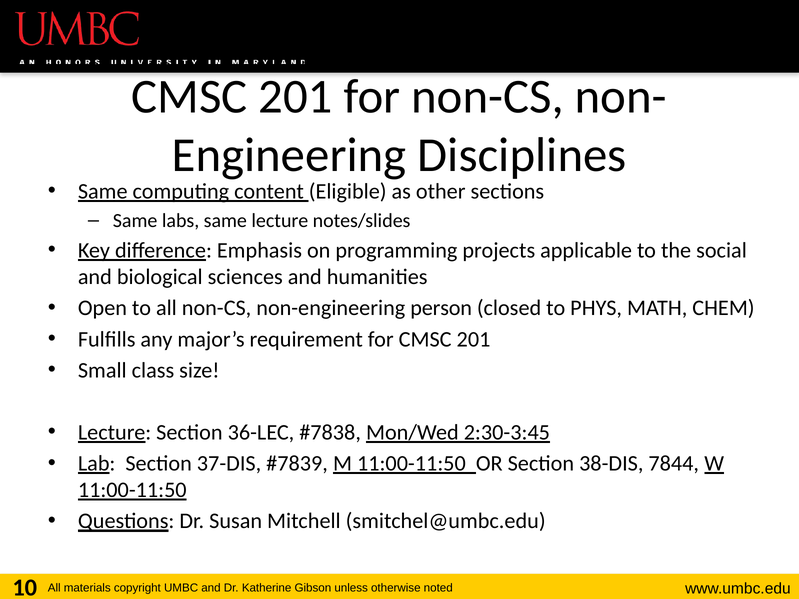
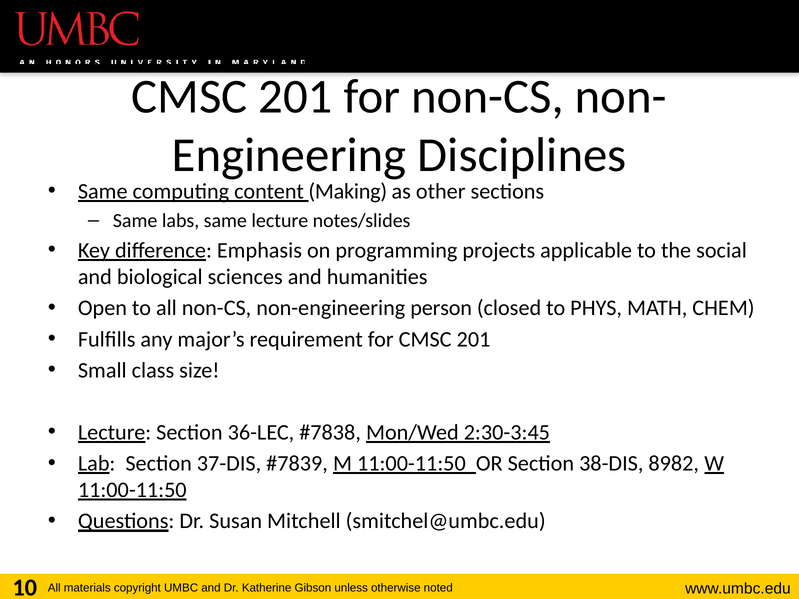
Eligible: Eligible -> Making
7844: 7844 -> 8982
